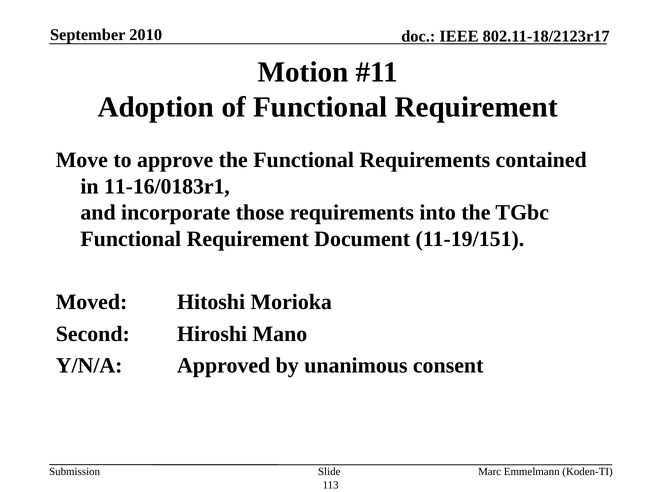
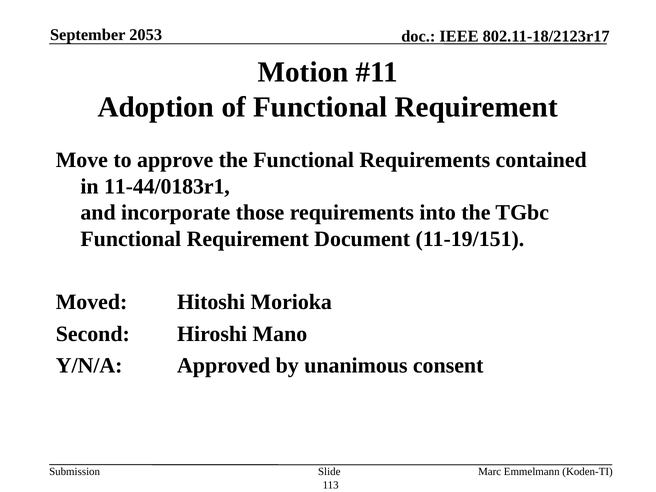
2010: 2010 -> 2053
11-16/0183r1: 11-16/0183r1 -> 11-44/0183r1
